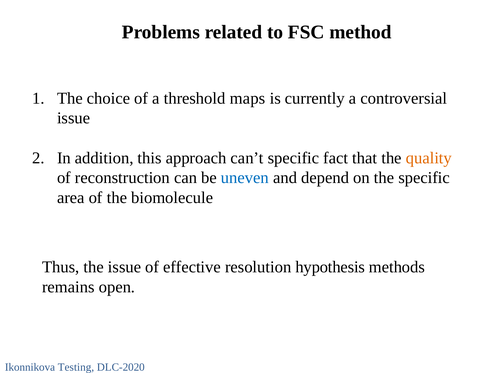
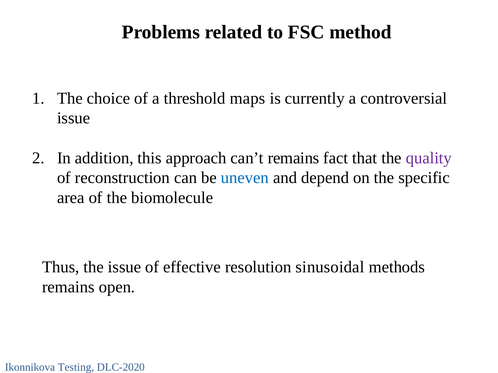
can’t specific: specific -> remains
quality colour: orange -> purple
hypothesis: hypothesis -> sinusoidal
